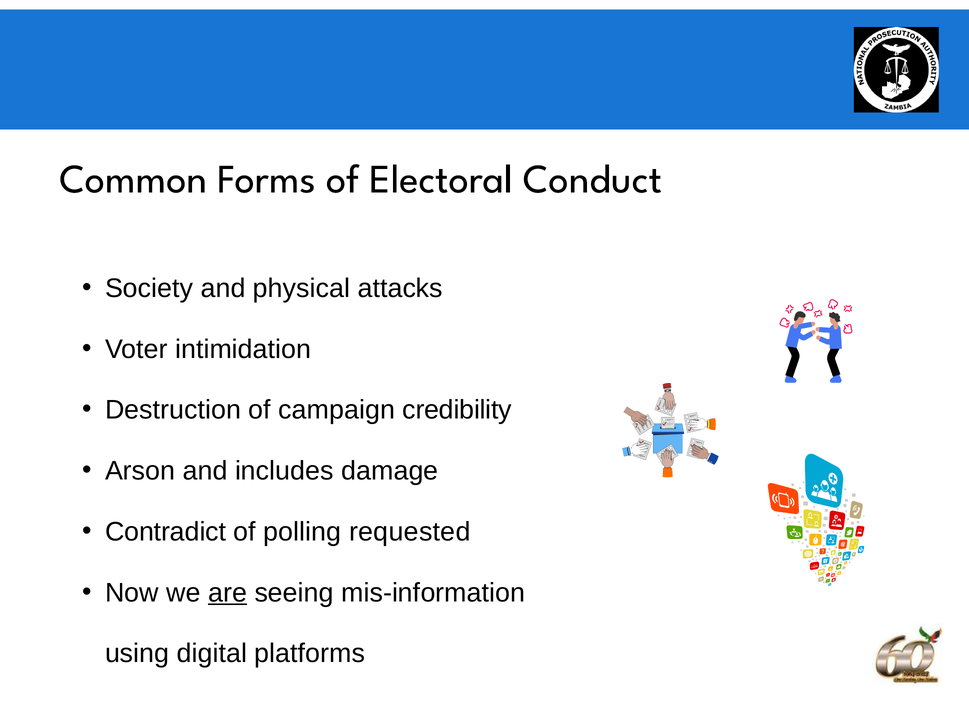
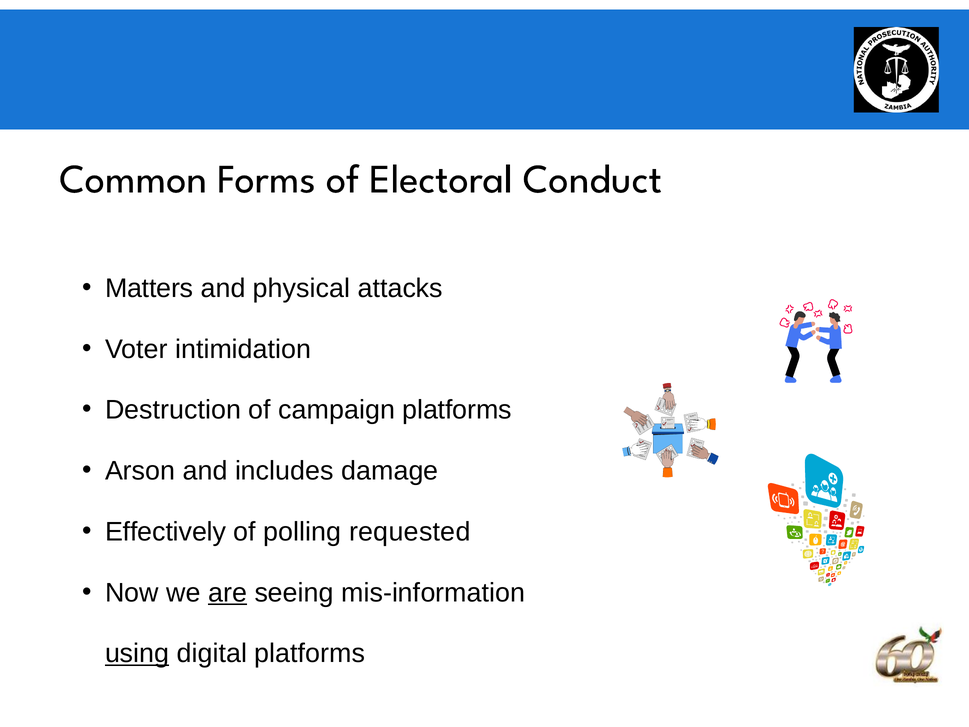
Society: Society -> Matters
campaign credibility: credibility -> platforms
Contradict: Contradict -> Effectively
using underline: none -> present
